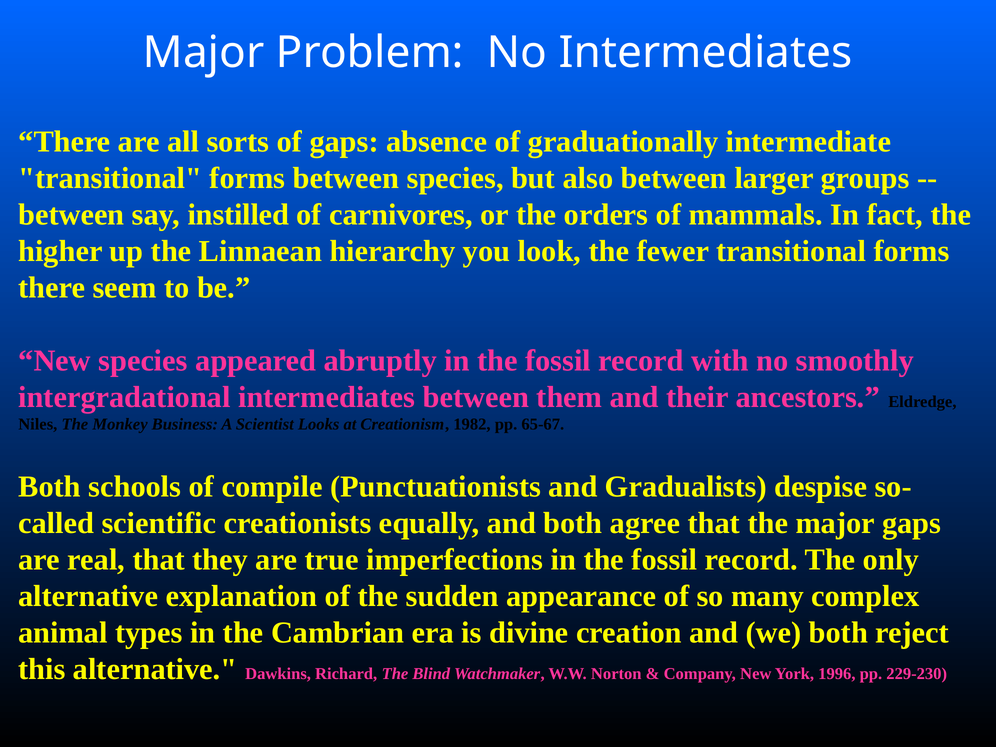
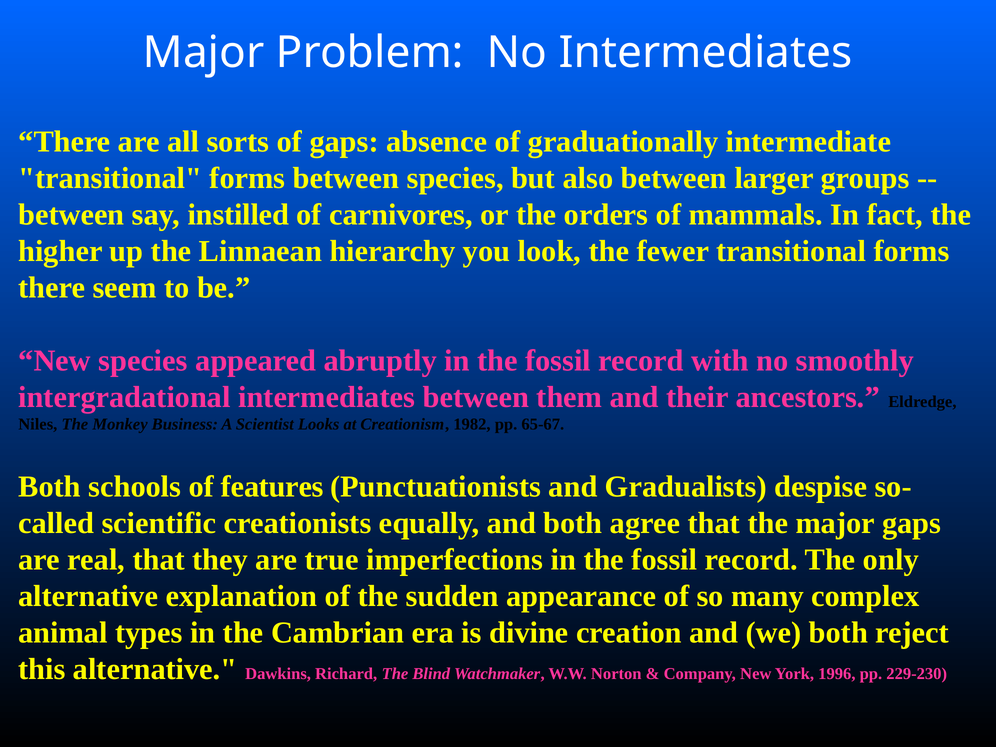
compile: compile -> features
